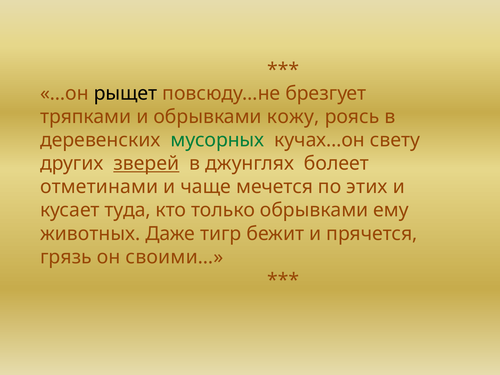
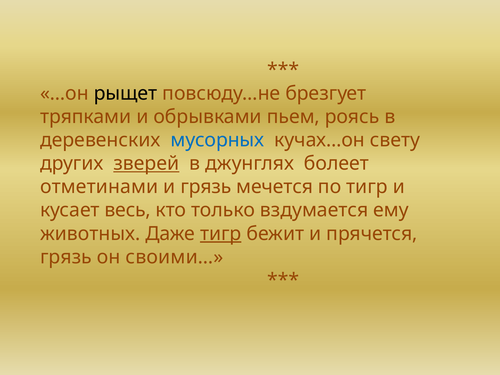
кожу: кожу -> пьем
мусорных colour: green -> blue
и чаще: чаще -> грязь
по этих: этих -> тигр
туда: туда -> весь
только обрывками: обрывками -> вздумается
тигр at (221, 234) underline: none -> present
